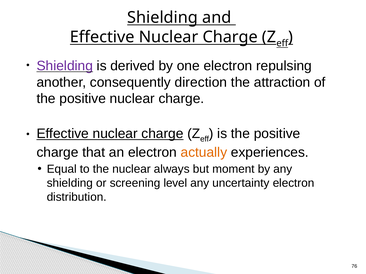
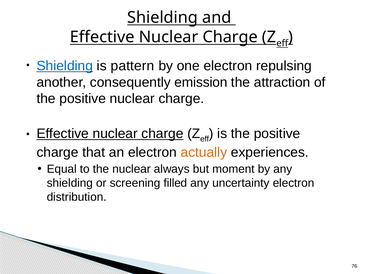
Shielding at (65, 66) colour: purple -> blue
derived: derived -> pattern
direction: direction -> emission
level: level -> filled
